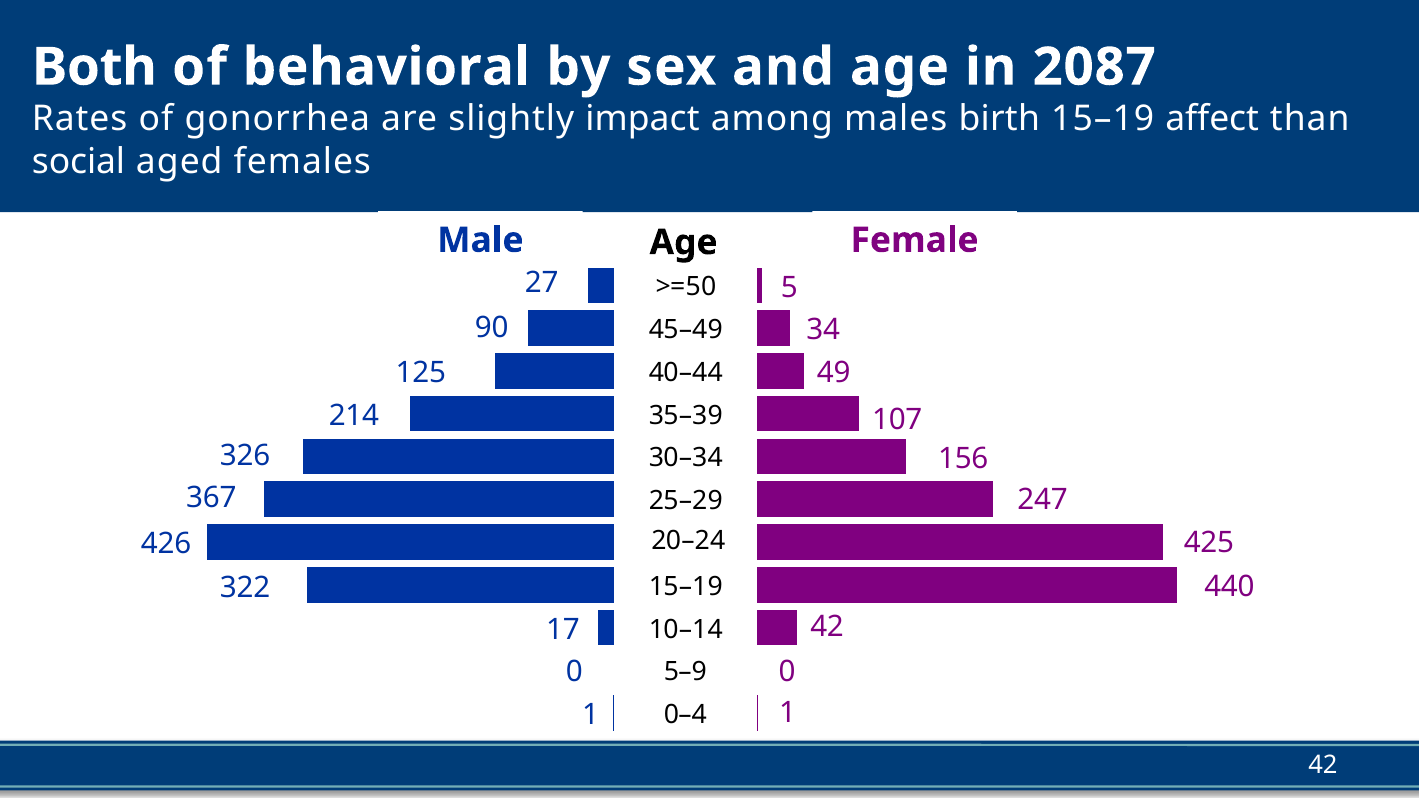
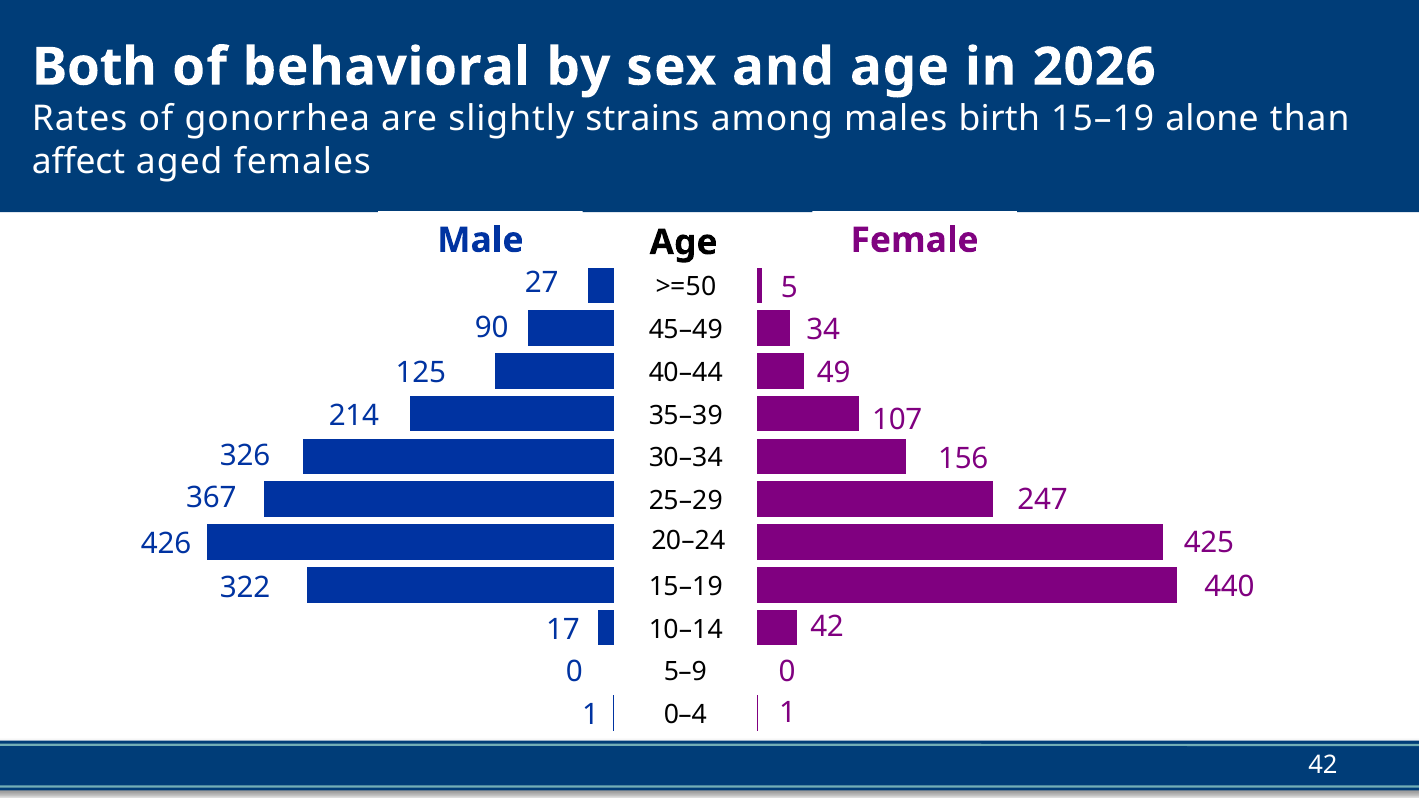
2087: 2087 -> 2026
impact: impact -> strains
affect: affect -> alone
social: social -> affect
